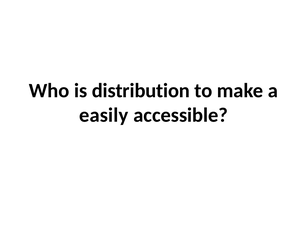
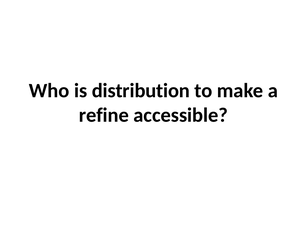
easily: easily -> refine
